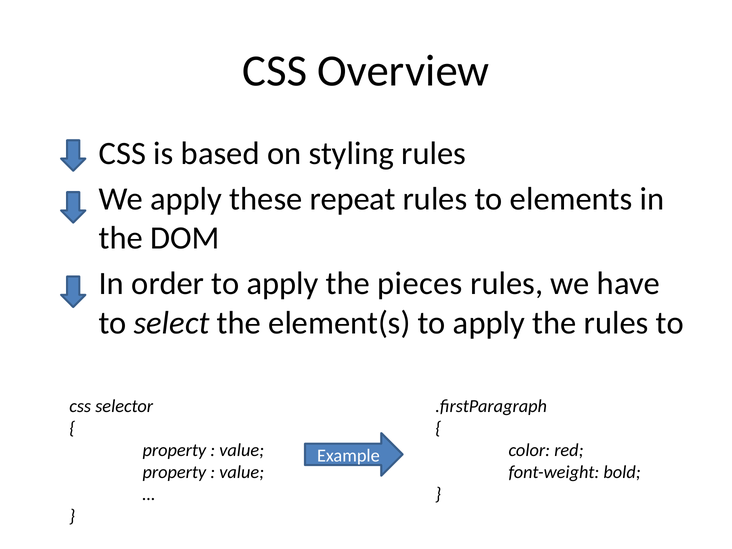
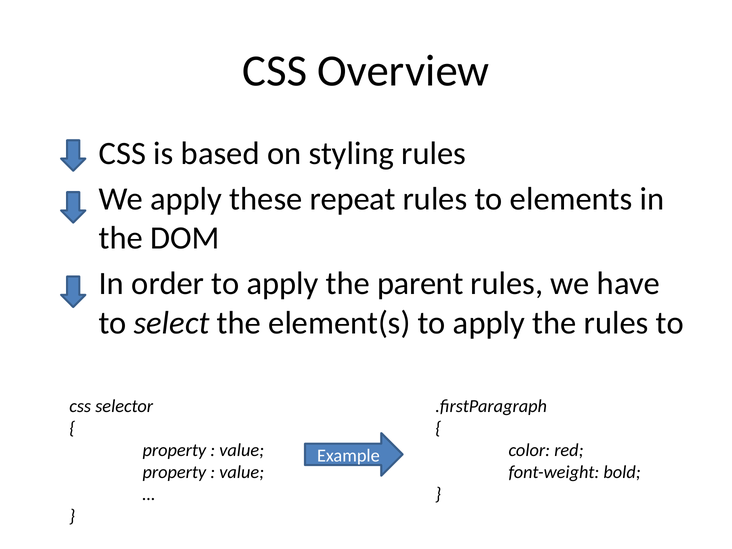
pieces: pieces -> parent
